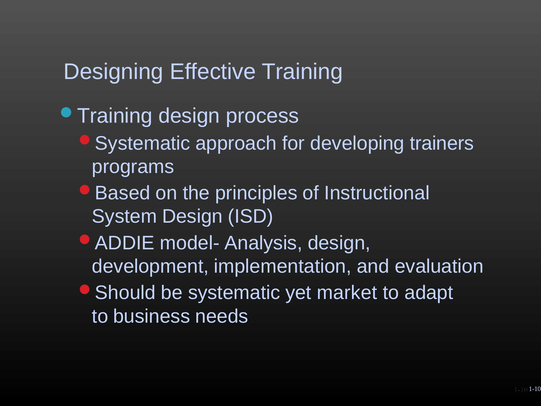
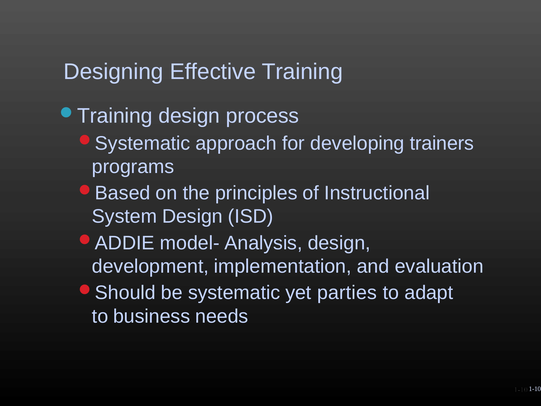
market: market -> parties
